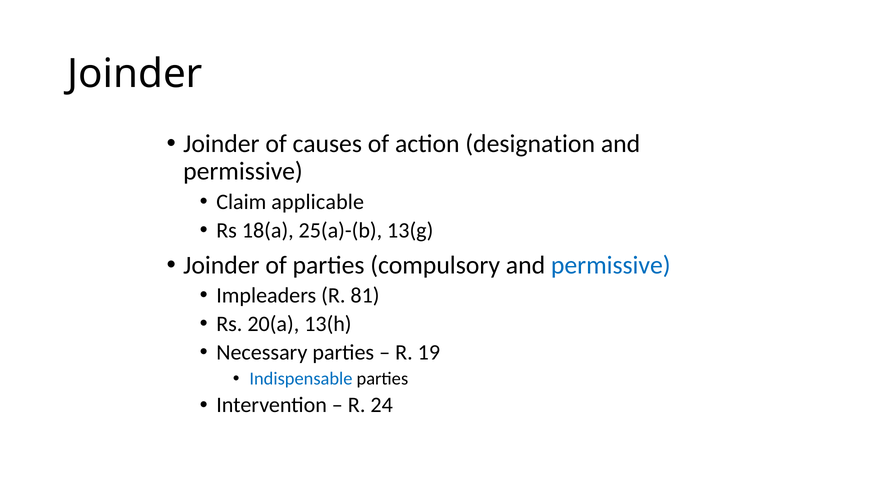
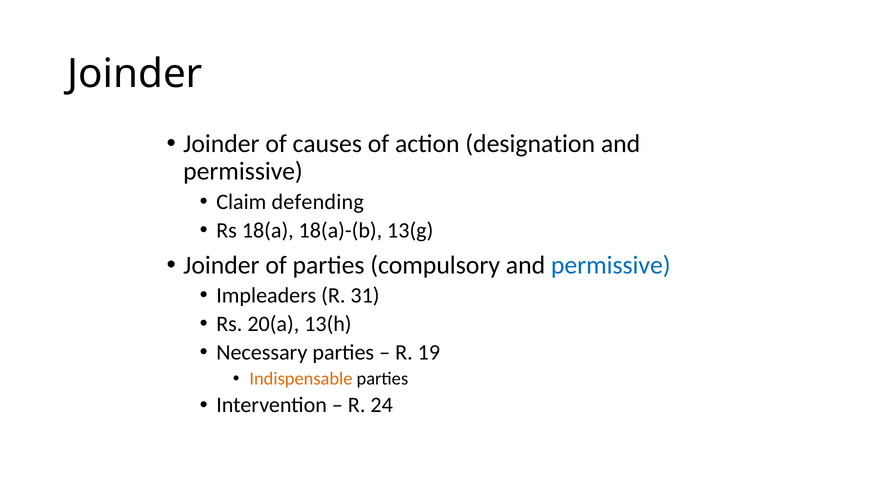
applicable: applicable -> defending
25(a)-(b: 25(a)-(b -> 18(a)-(b
81: 81 -> 31
Indispensable colour: blue -> orange
